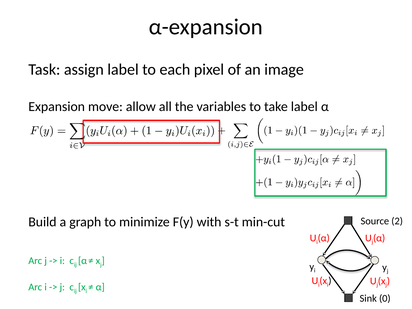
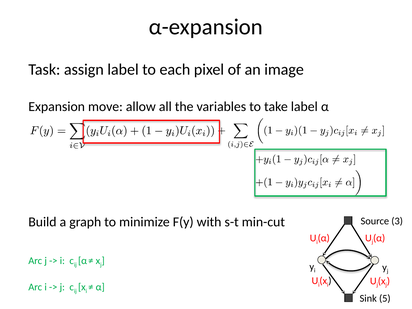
2: 2 -> 3
0: 0 -> 5
